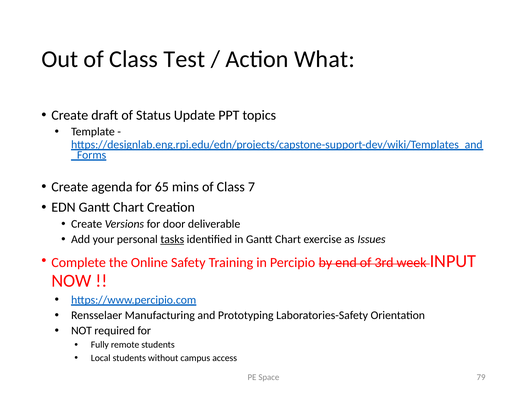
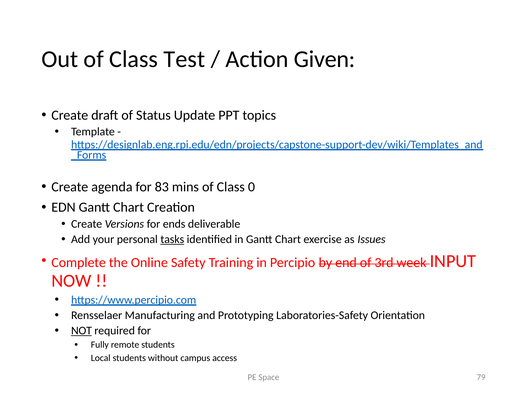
What: What -> Given
65: 65 -> 83
7: 7 -> 0
door: door -> ends
NOT underline: none -> present
